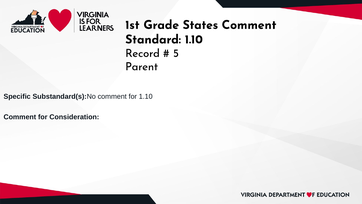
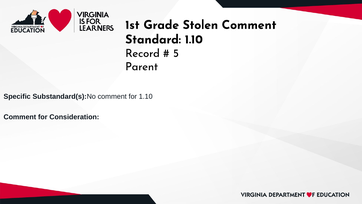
States: States -> Stolen
